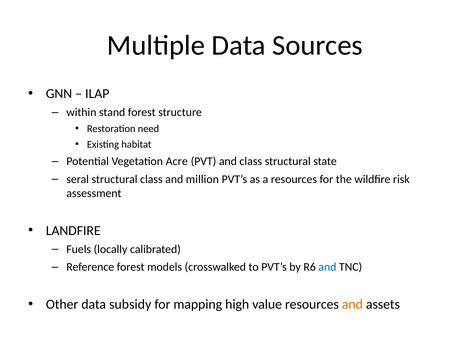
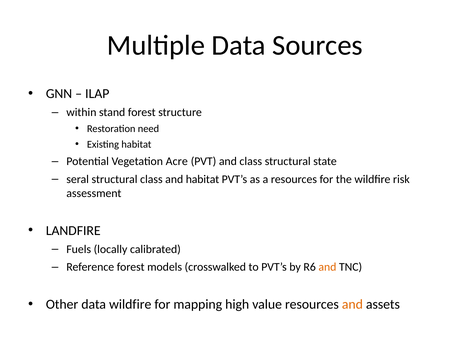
and million: million -> habitat
and at (327, 267) colour: blue -> orange
data subsidy: subsidy -> wildfire
